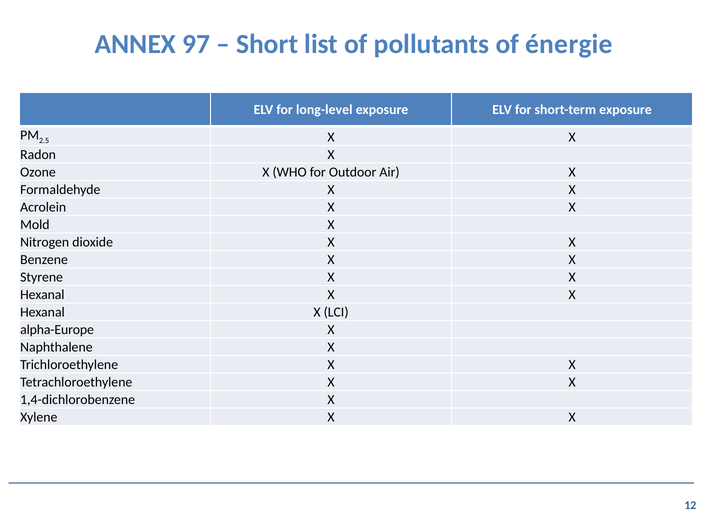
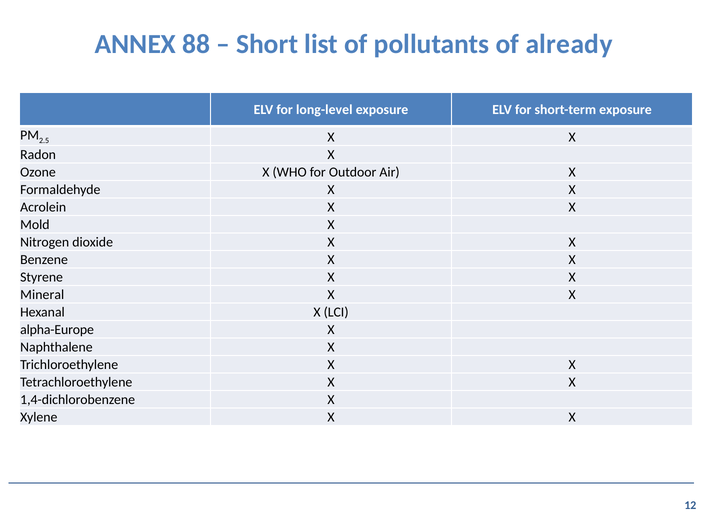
97: 97 -> 88
énergie: énergie -> already
Hexanal at (42, 295): Hexanal -> Mineral
